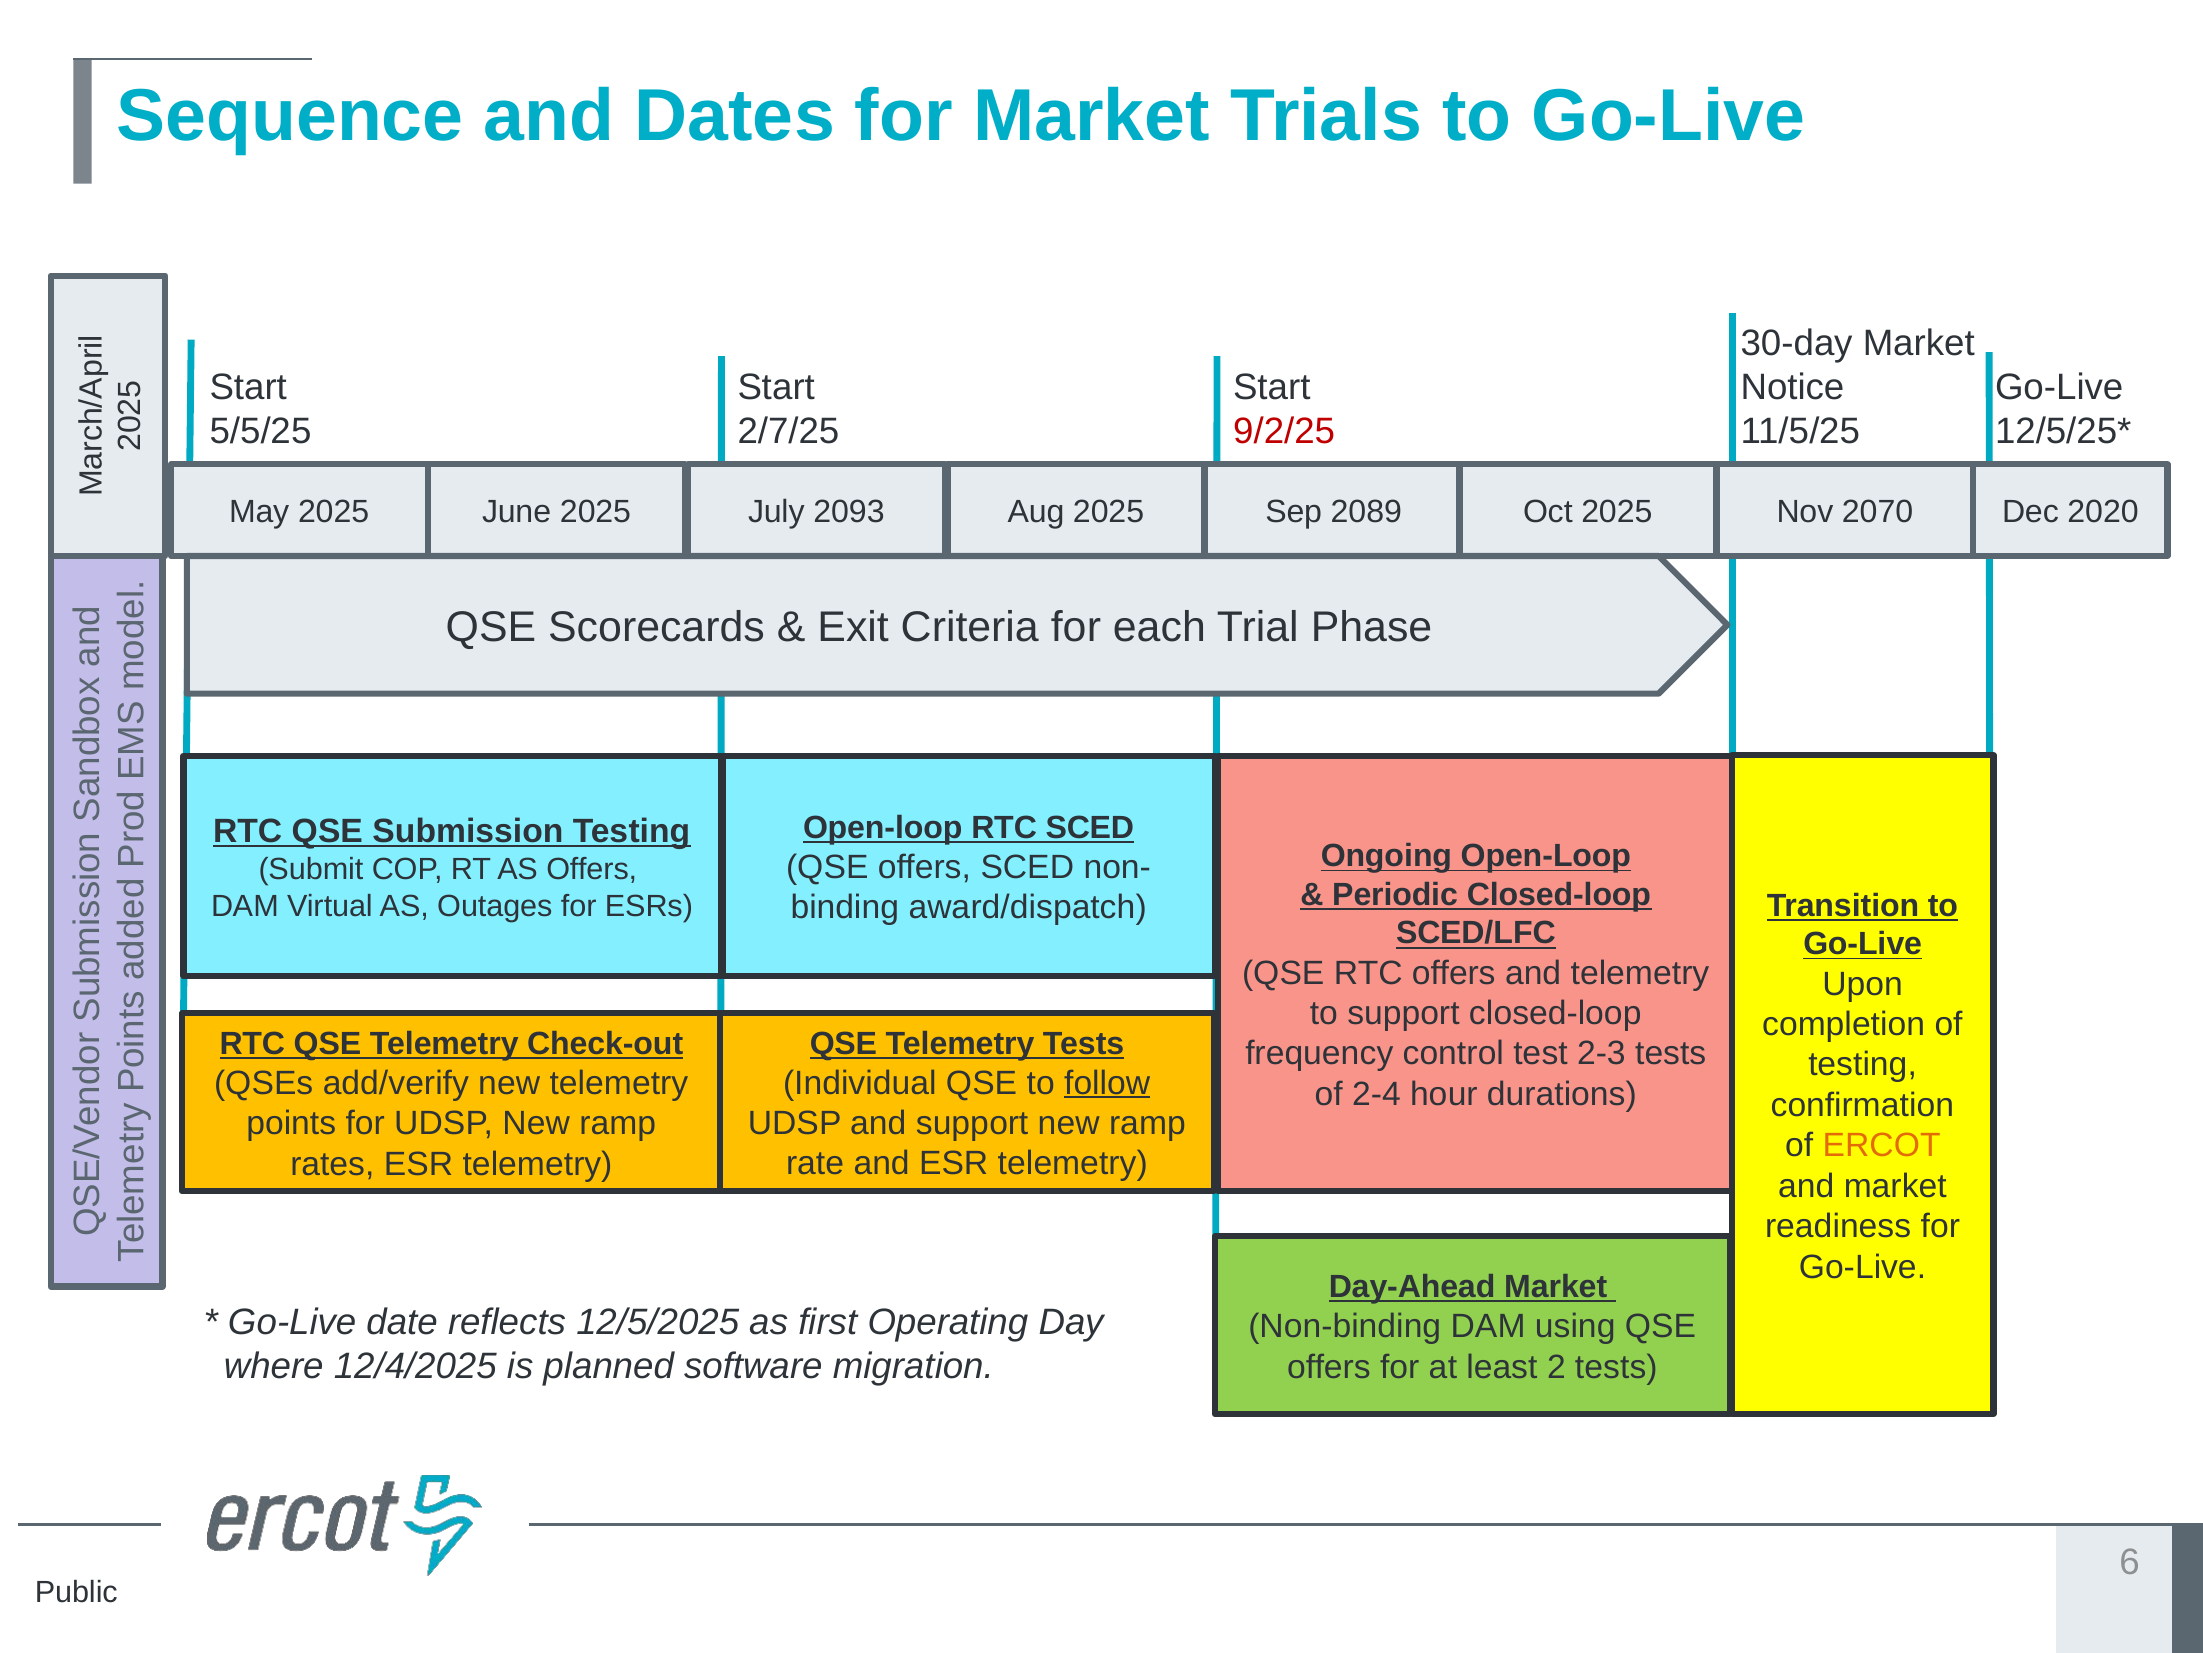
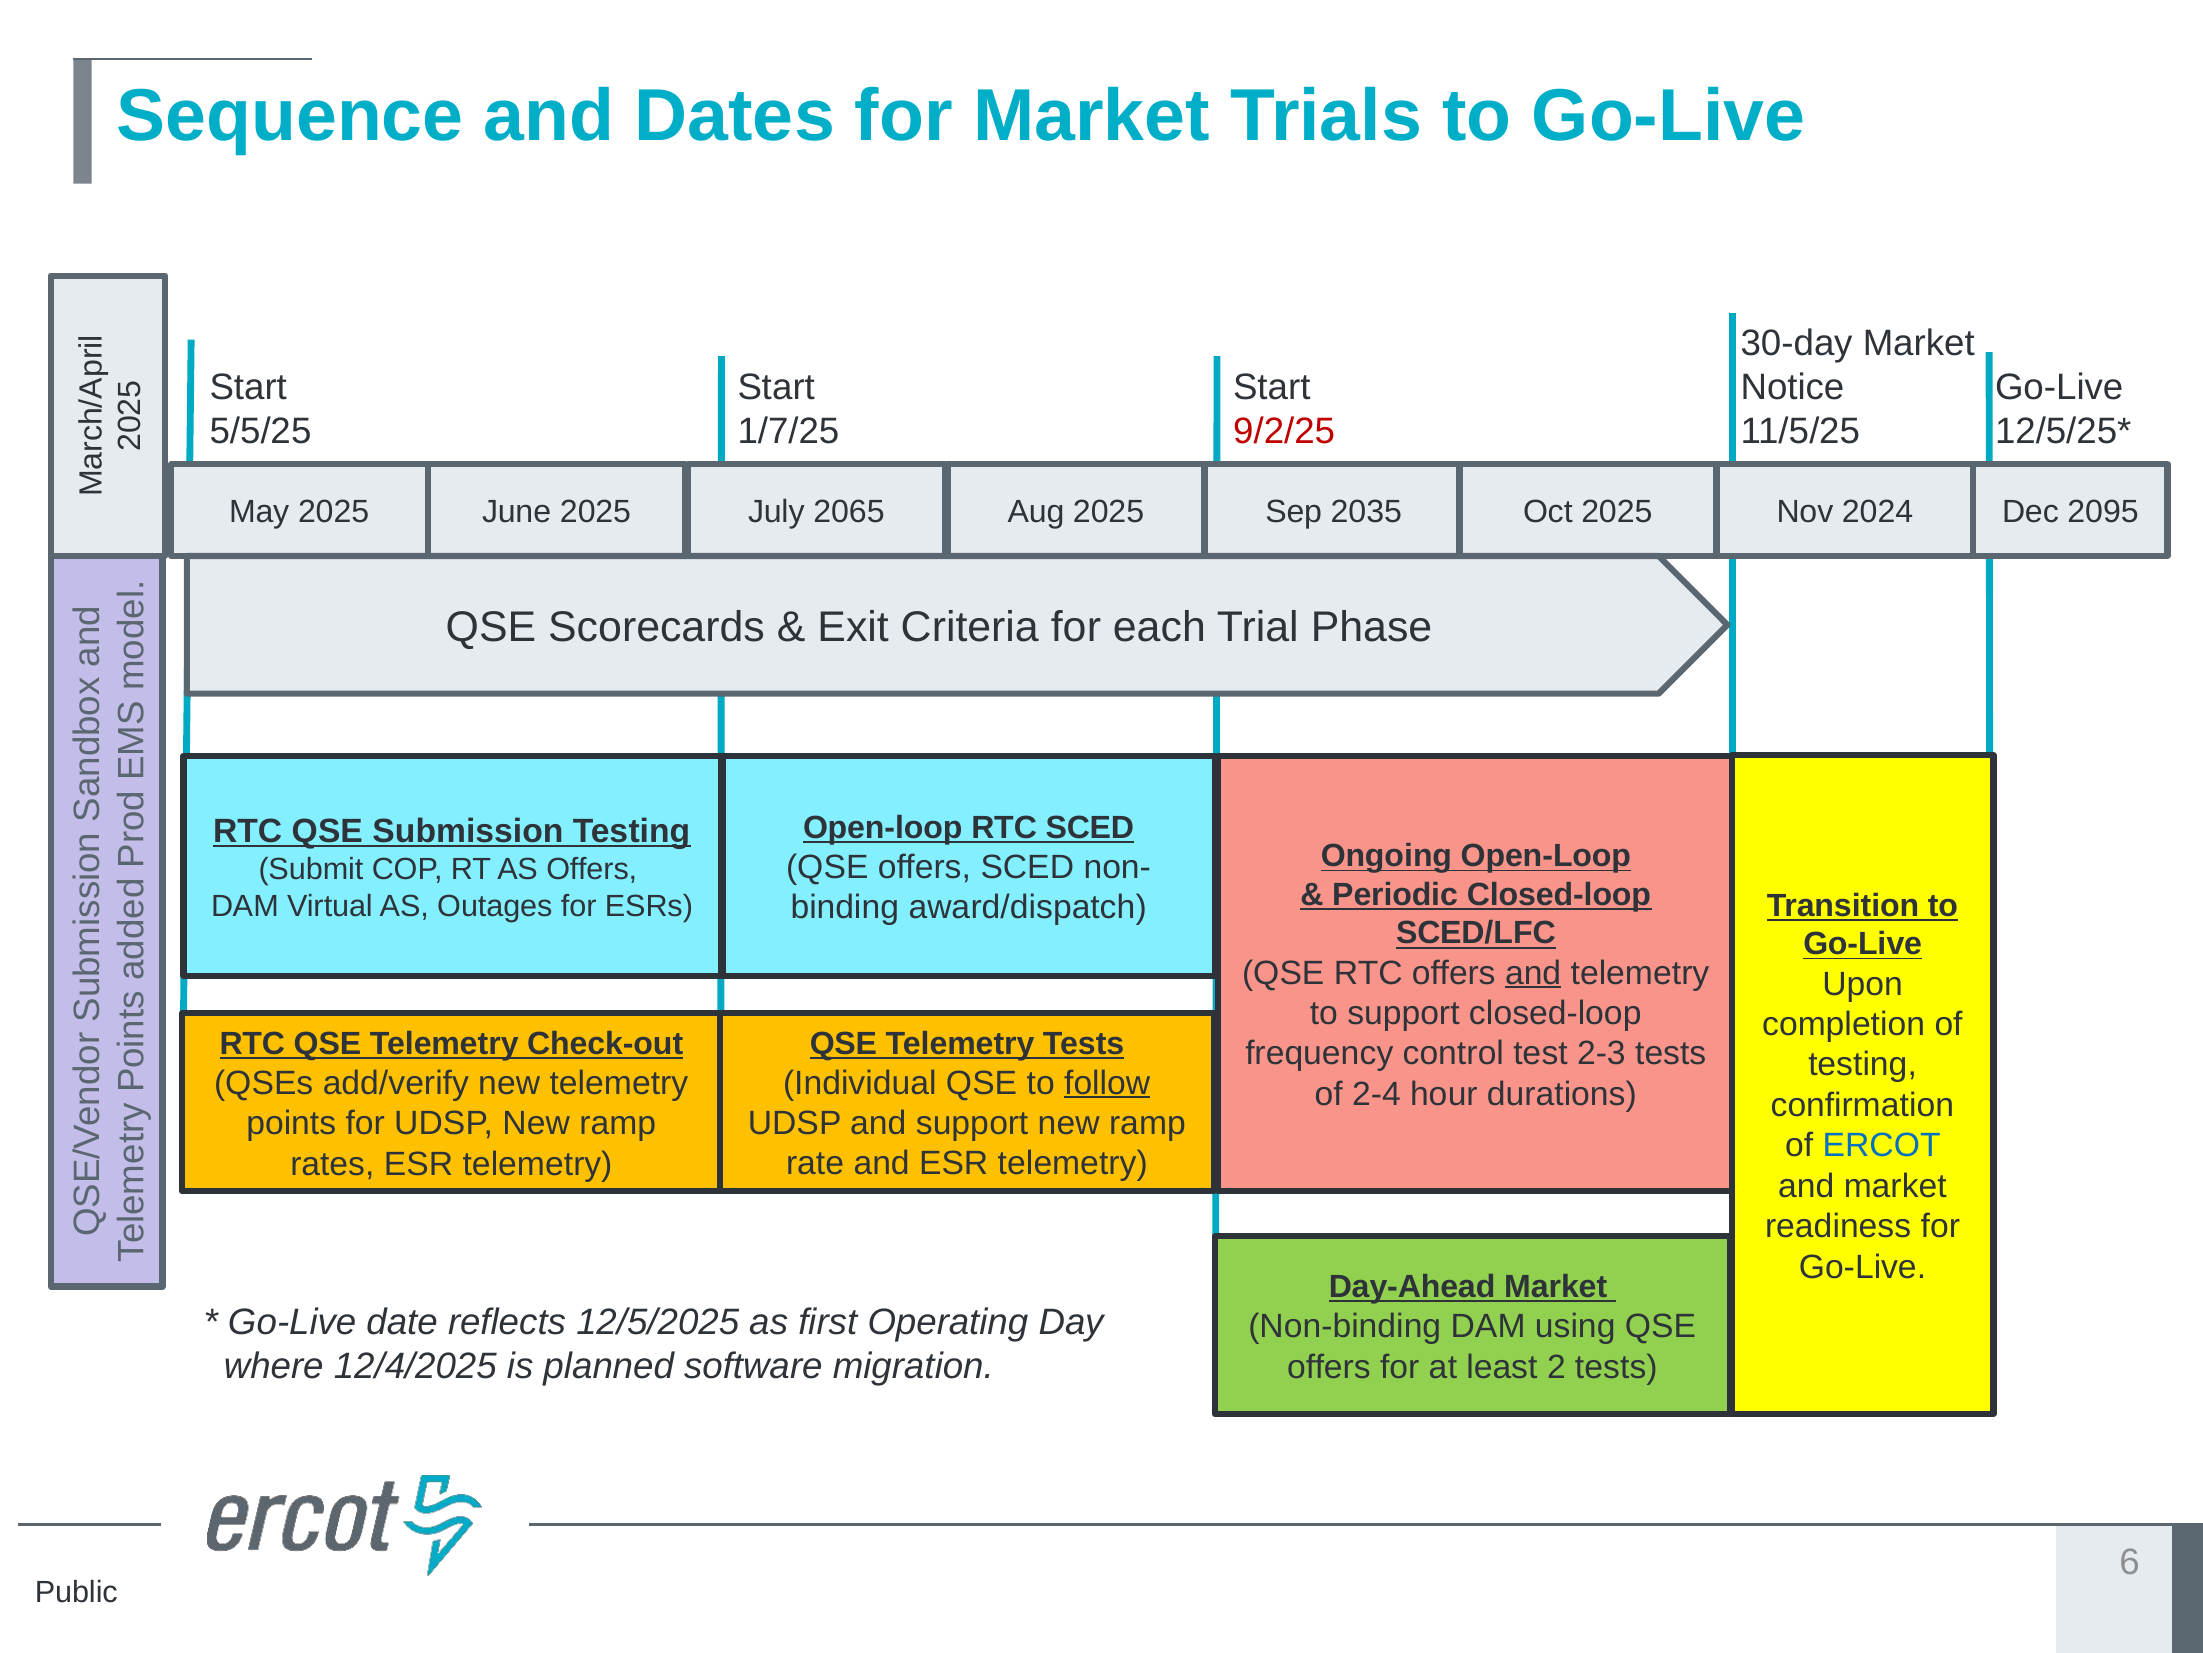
2/7/25: 2/7/25 -> 1/7/25
2093: 2093 -> 2065
2089: 2089 -> 2035
2070: 2070 -> 2024
2020: 2020 -> 2095
and at (1533, 973) underline: none -> present
ERCOT colour: orange -> blue
